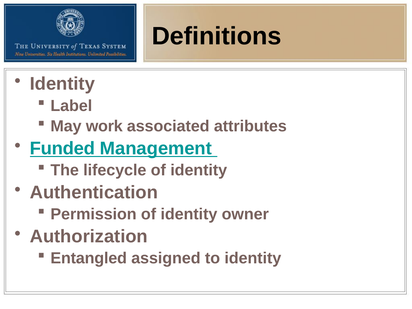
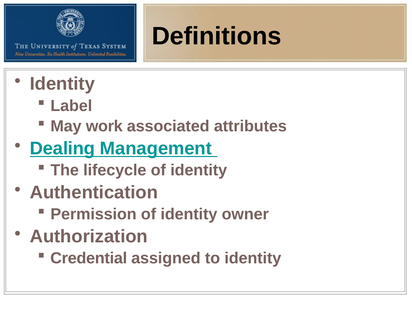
Funded: Funded -> Dealing
Entangled: Entangled -> Credential
